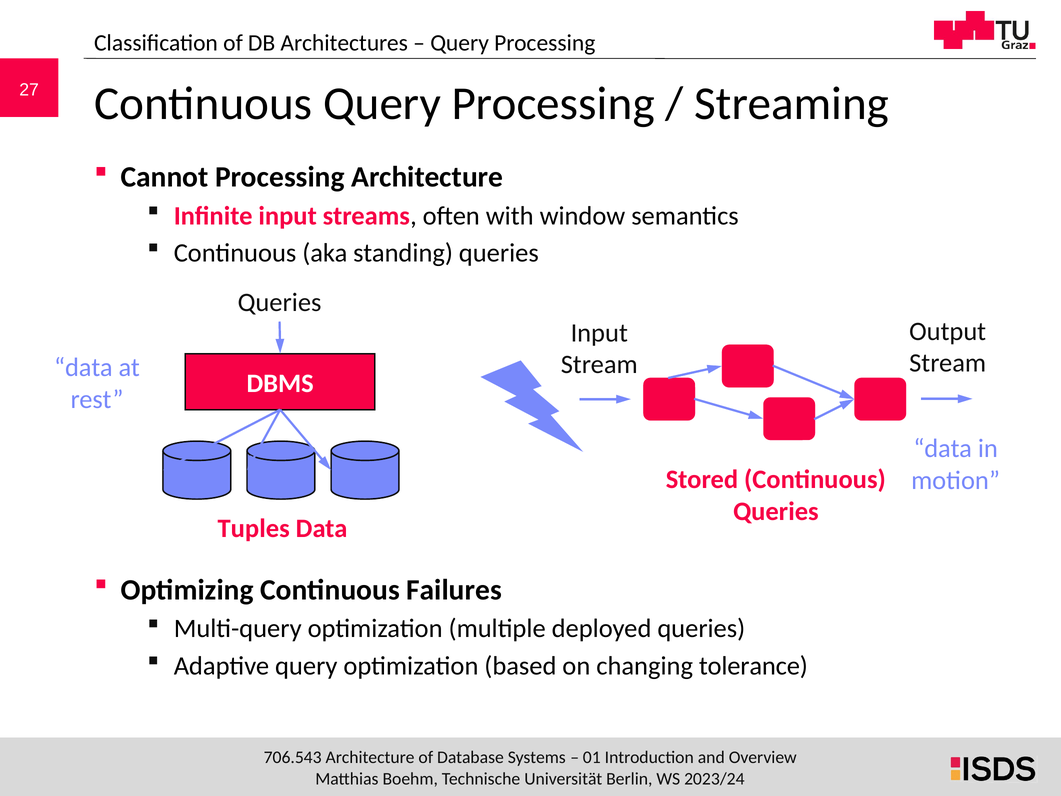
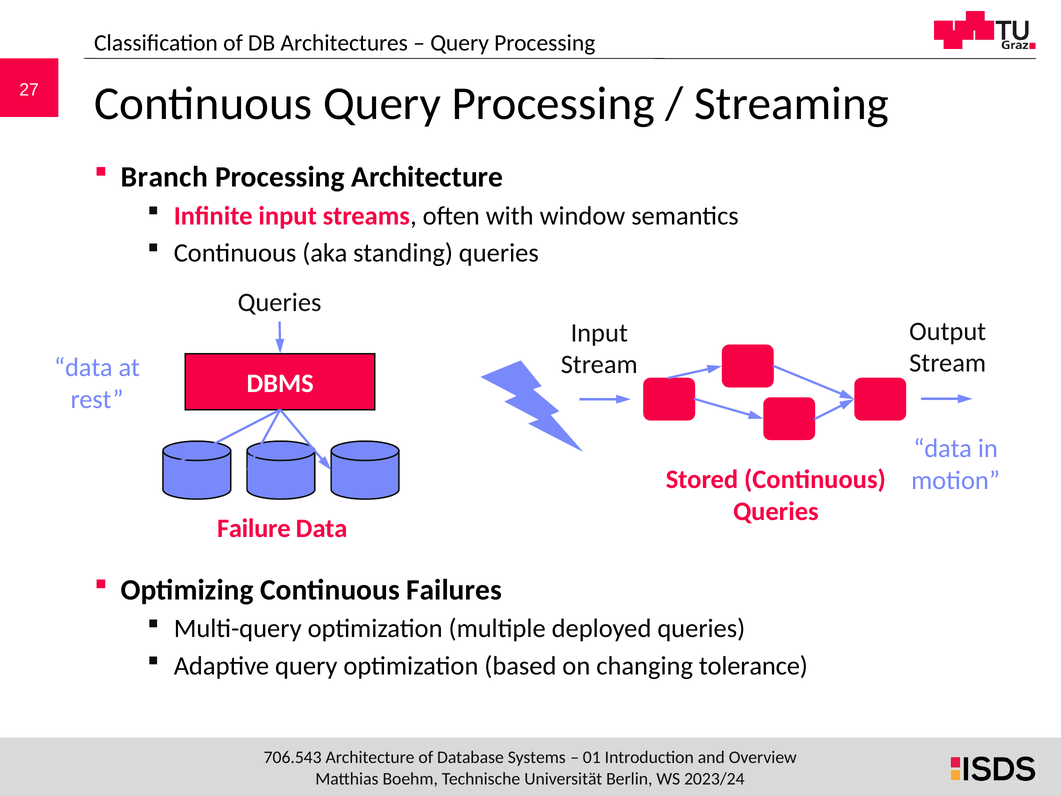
Cannot: Cannot -> Branch
Tuples: Tuples -> Failure
